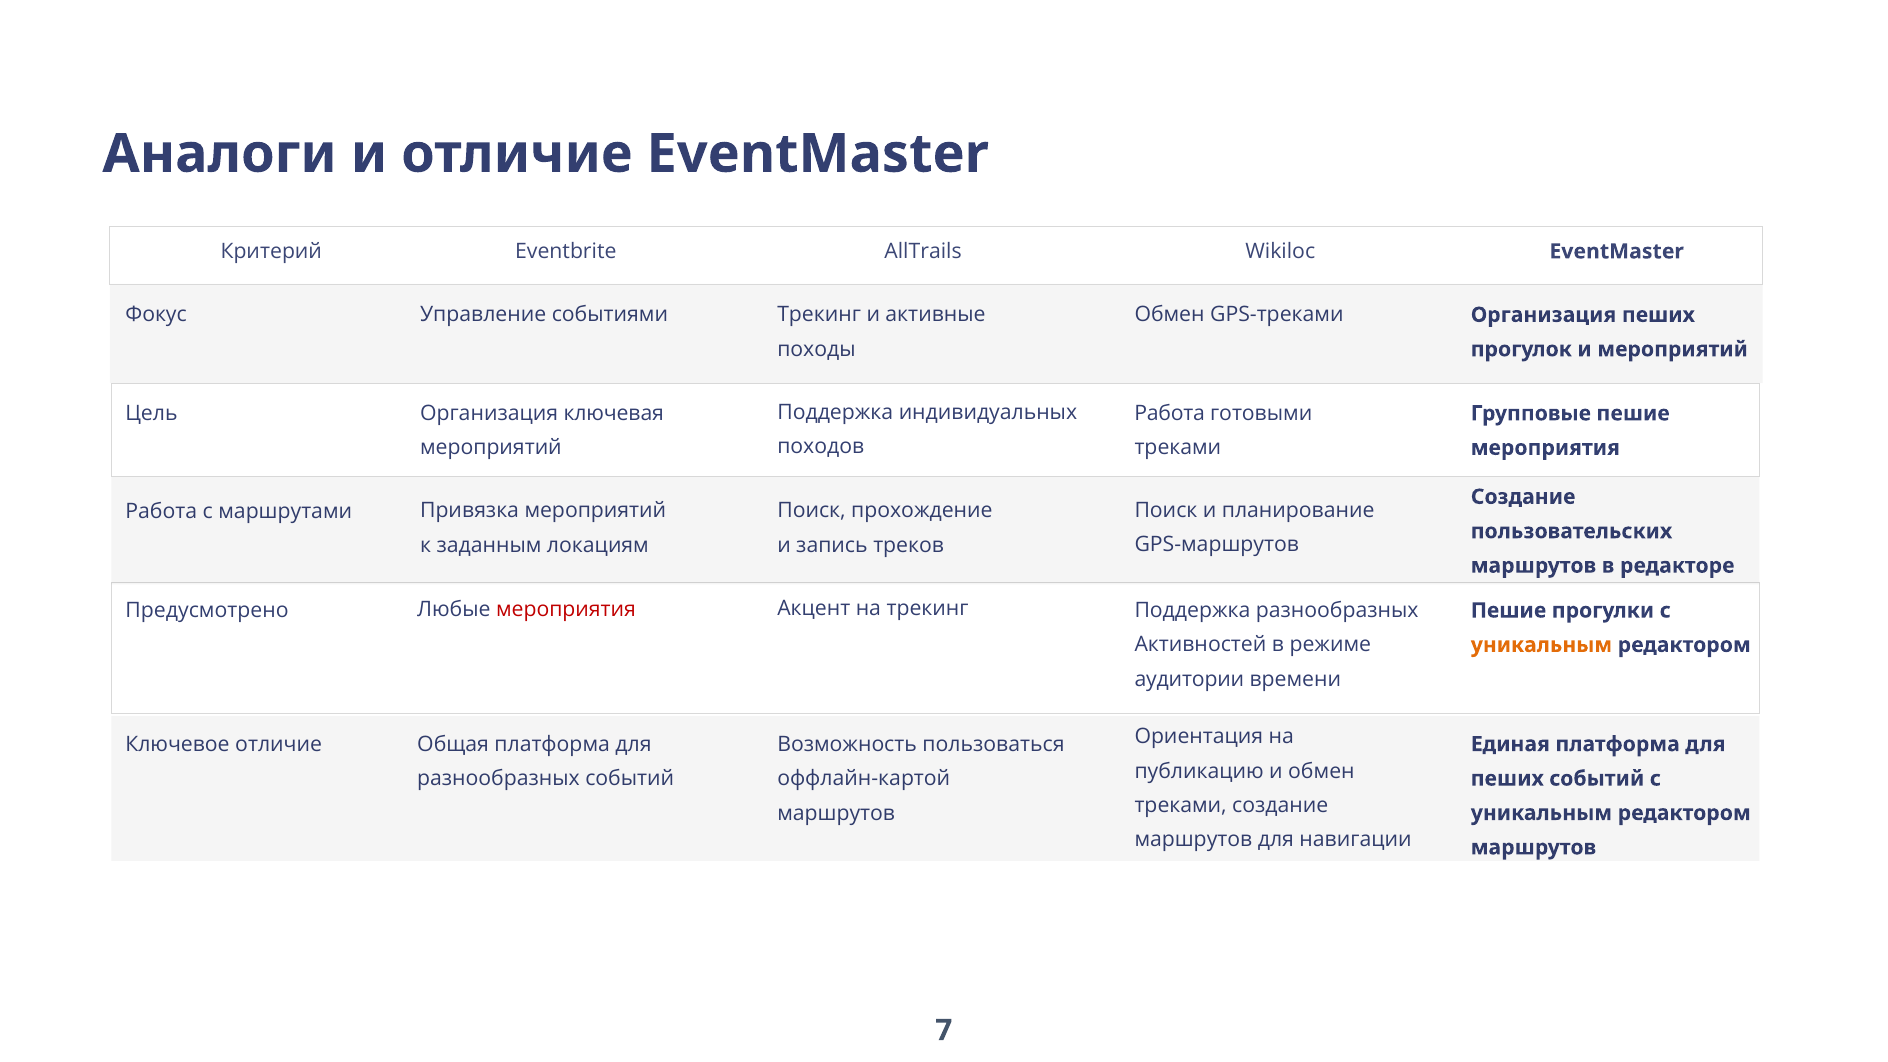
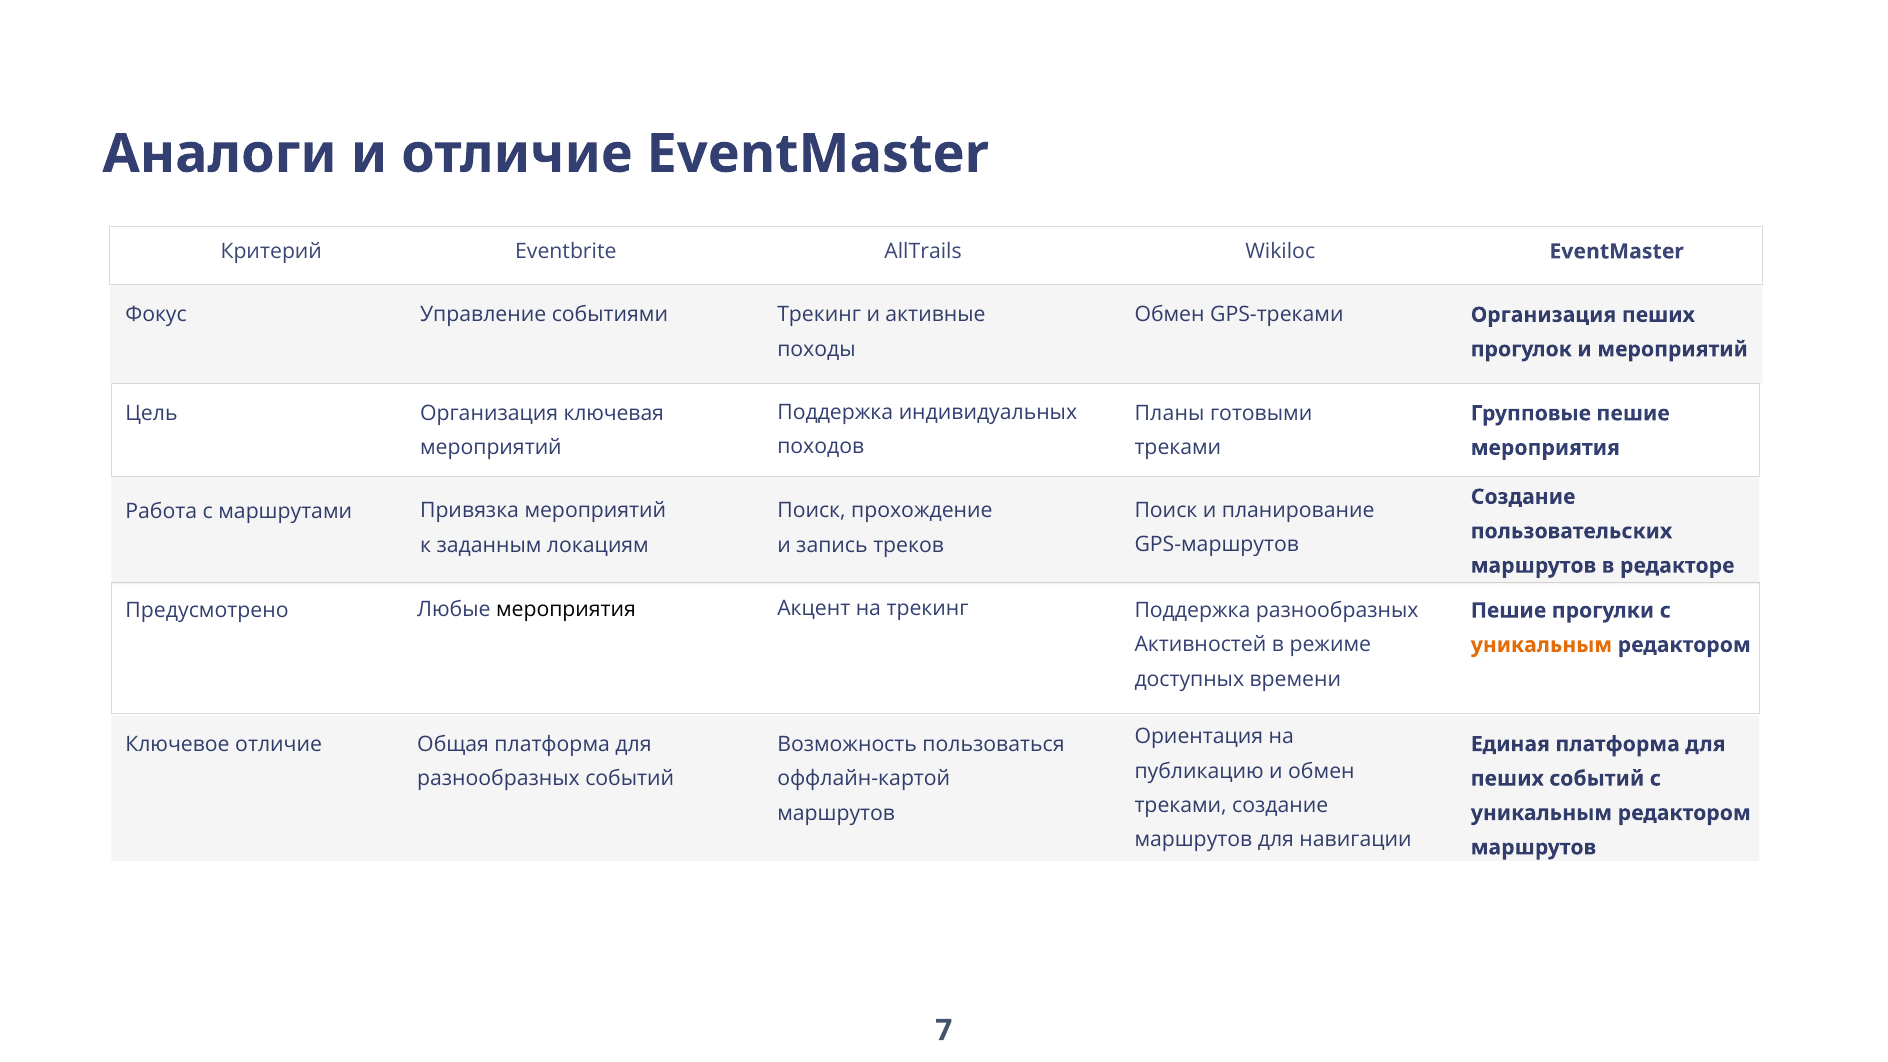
Работа at (1170, 413): Работа -> Планы
мероприятия at (566, 610) colour: red -> black
аудитории: аудитории -> доступных
